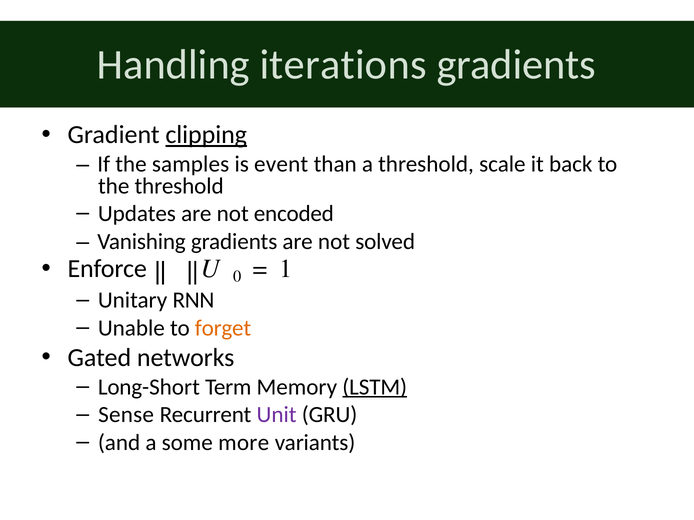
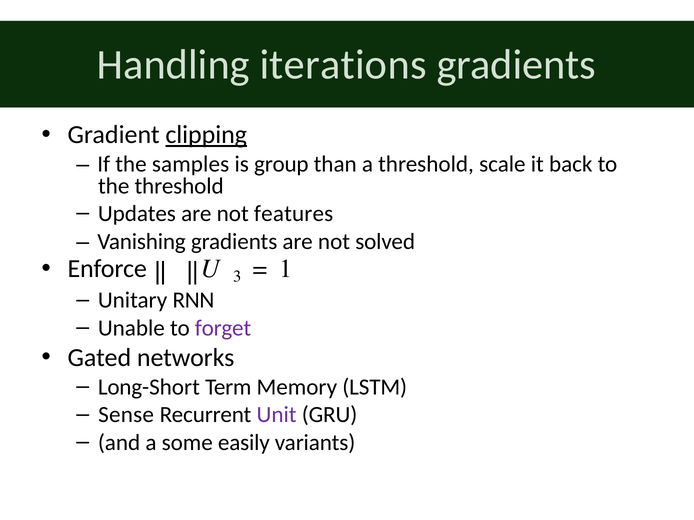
event: event -> group
encoded: encoded -> features
0: 0 -> 3
forget colour: orange -> purple
LSTM underline: present -> none
more: more -> easily
